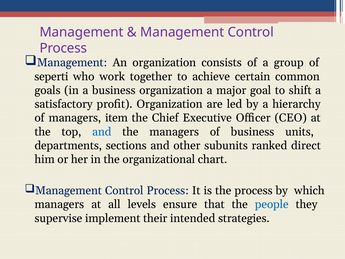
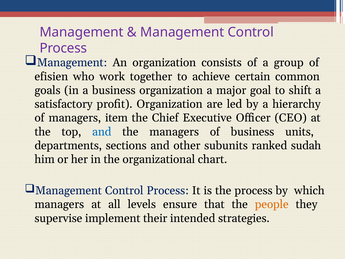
seperti: seperti -> efisien
direct: direct -> sudah
people colour: blue -> orange
